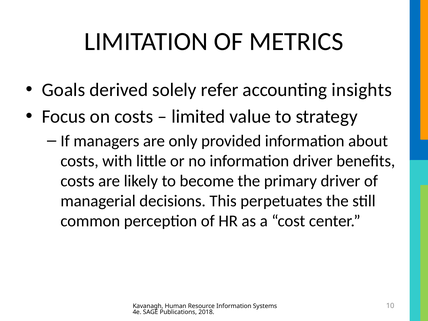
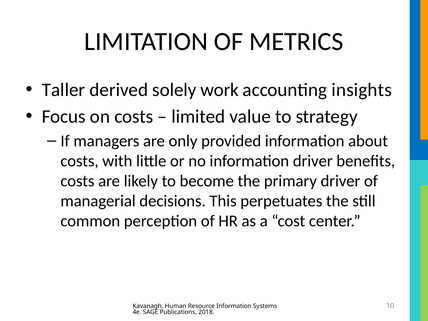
Goals: Goals -> Taller
refer: refer -> work
